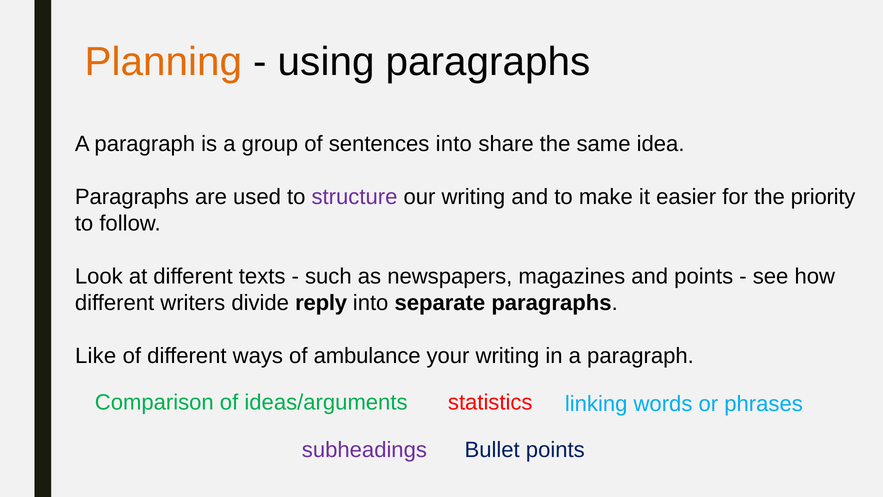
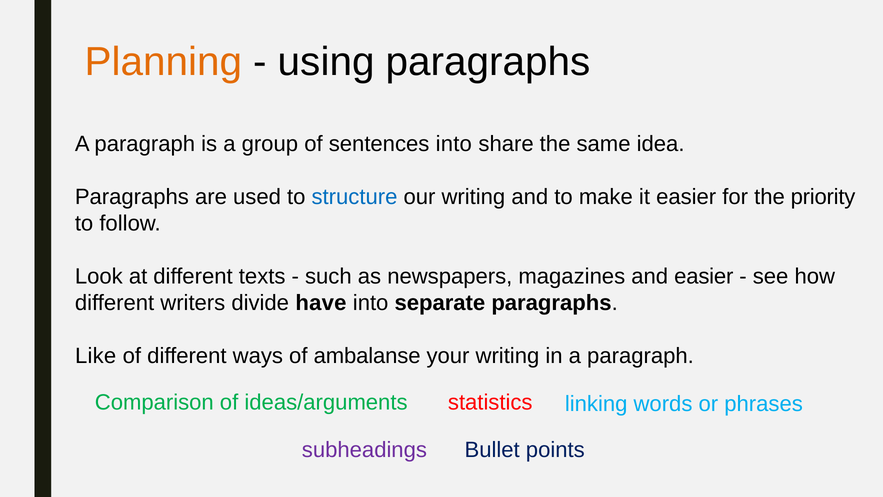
structure colour: purple -> blue
and points: points -> easier
reply: reply -> have
ambulance: ambulance -> ambalanse
